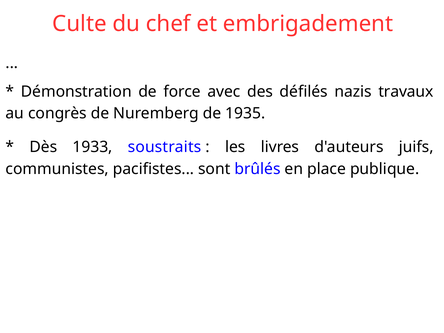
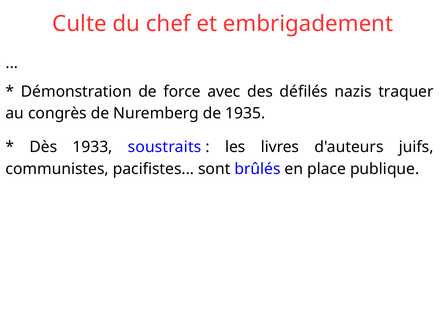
travaux: travaux -> traquer
